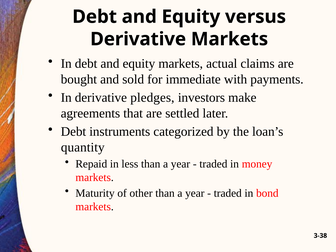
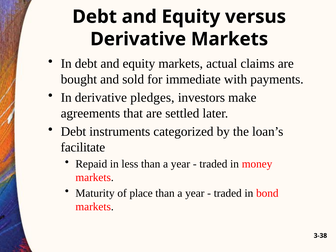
quantity: quantity -> facilitate
other: other -> place
